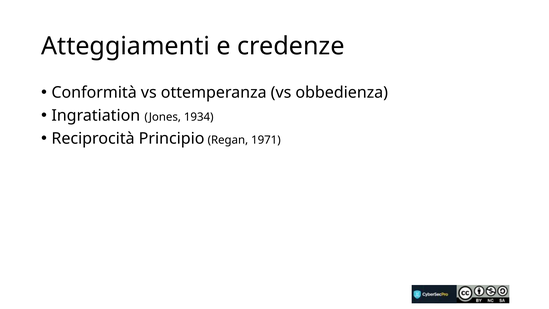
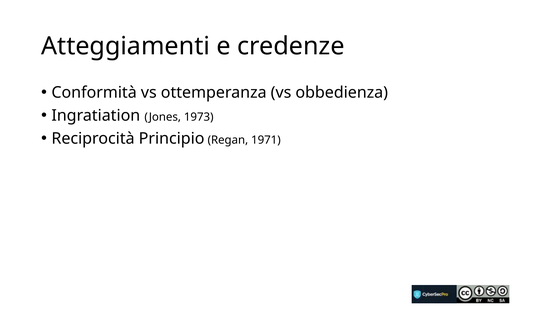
1934: 1934 -> 1973
